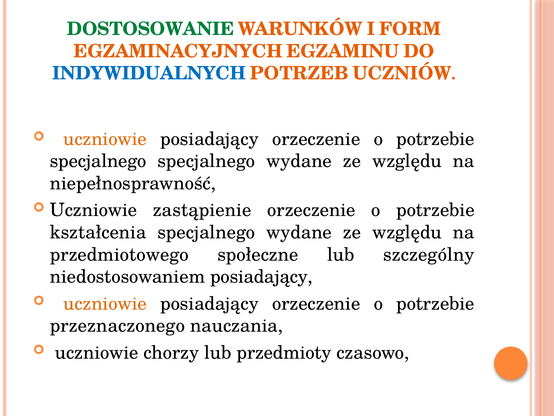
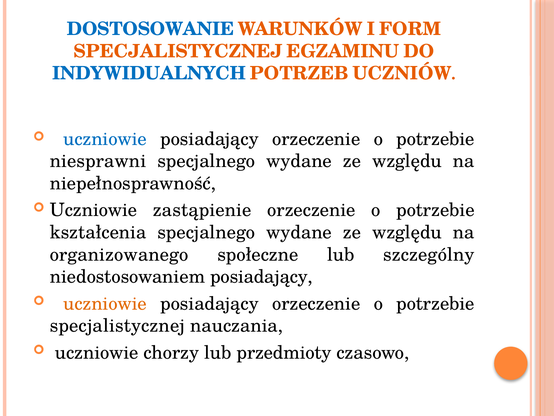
DOSTOSOWANIE colour: green -> blue
EGZAMINACYJNYCH at (178, 51): EGZAMINACYJNYCH -> SPECJALISTYCZNEJ
uczniowie at (105, 139) colour: orange -> blue
specjalnego at (98, 161): specjalnego -> niesprawni
przedmiotowego: przedmiotowego -> organizowanego
przeznaczonego at (117, 325): przeznaczonego -> specjalistycznej
